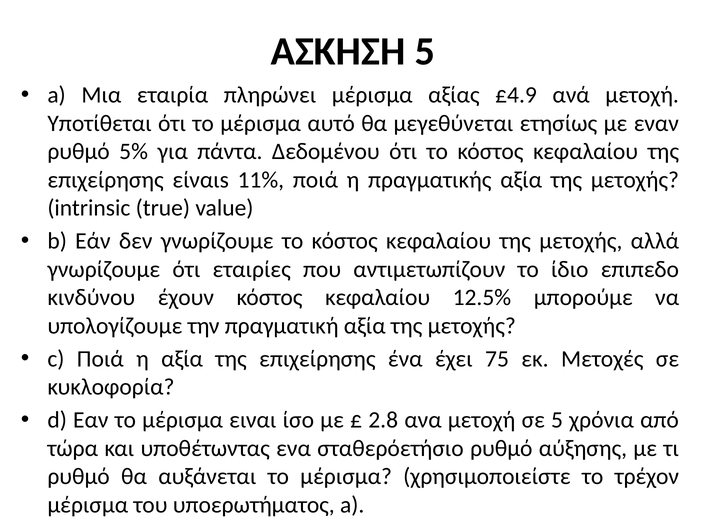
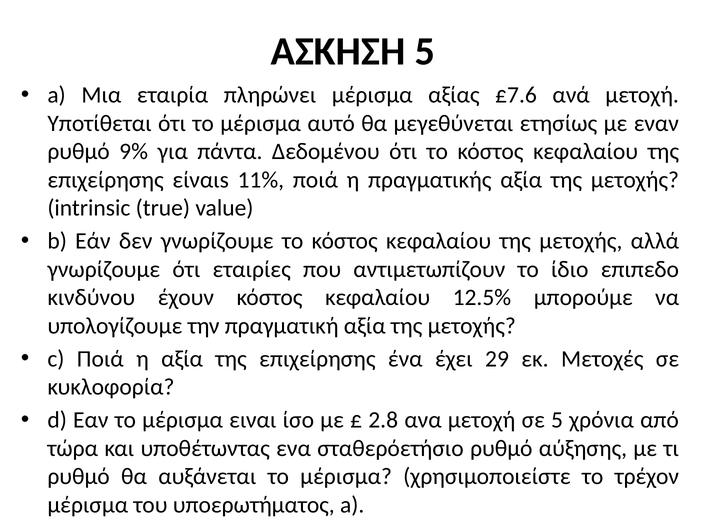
£4.9: £4.9 -> £7.6
5%: 5% -> 9%
75: 75 -> 29
